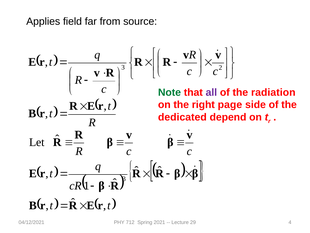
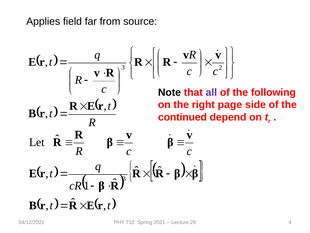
Note colour: green -> black
radiation: radiation -> following
dedicated: dedicated -> continued
